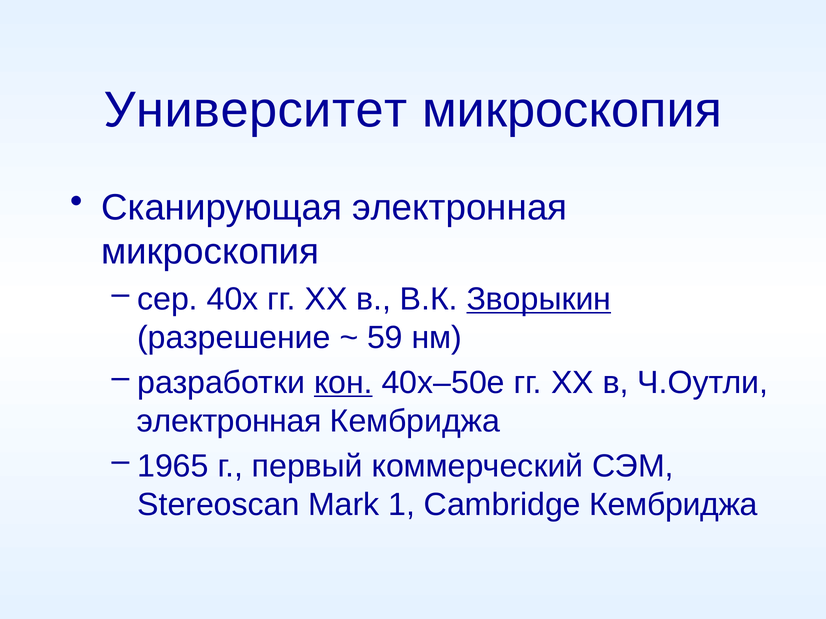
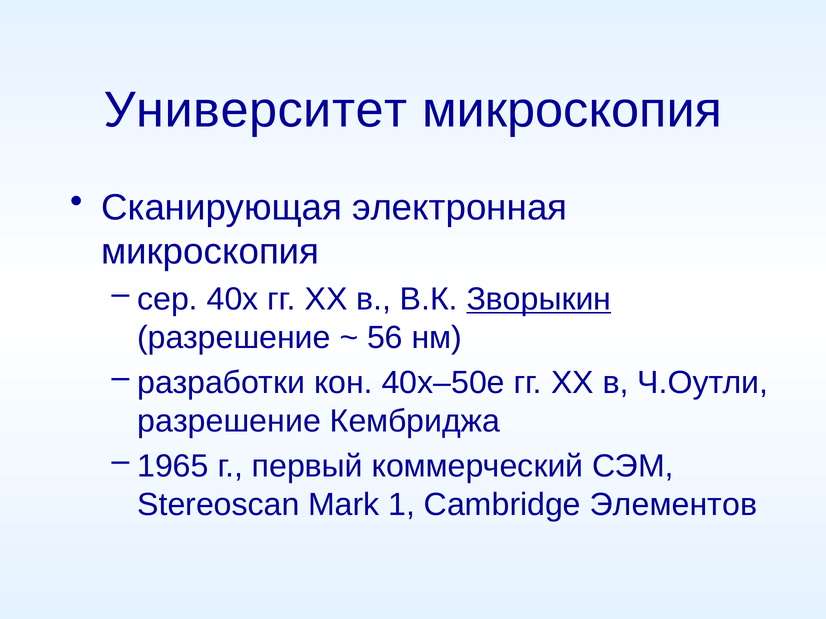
59: 59 -> 56
кон underline: present -> none
электронная at (229, 421): электронная -> разрешение
Cambridge Кембриджа: Кембриджа -> Элементов
